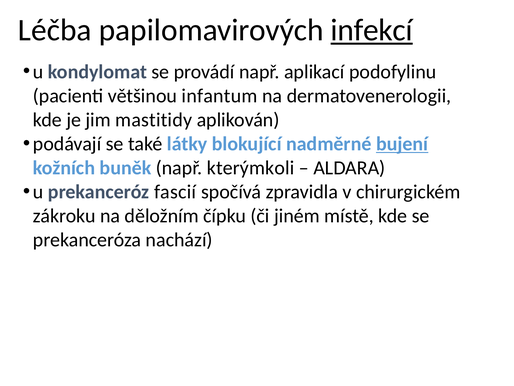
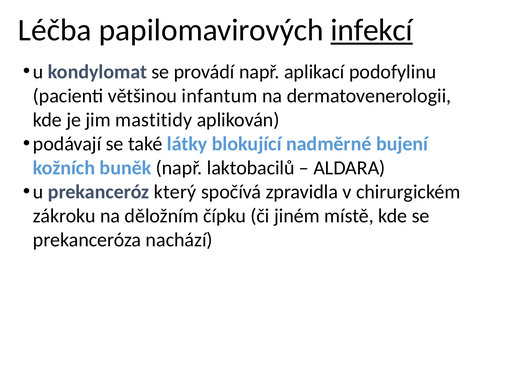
bujení underline: present -> none
kterýmkoli: kterýmkoli -> laktobacilů
fascií: fascií -> který
